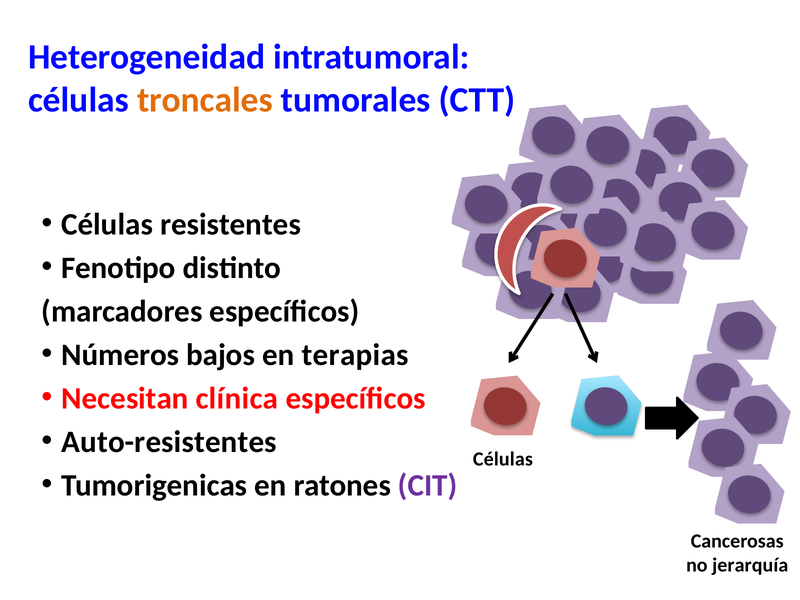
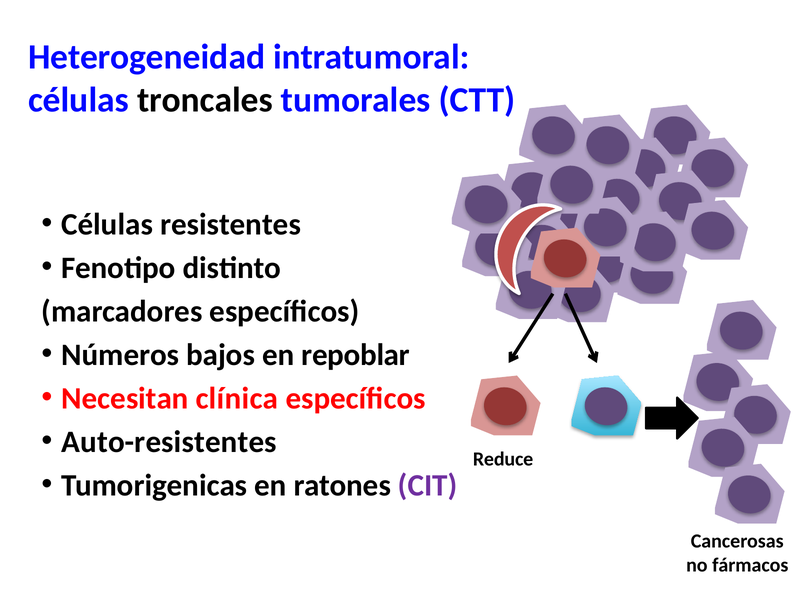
troncales colour: orange -> black
terapias: terapias -> repoblar
Células at (503, 459): Células -> Reduce
jerarquía: jerarquía -> fármacos
